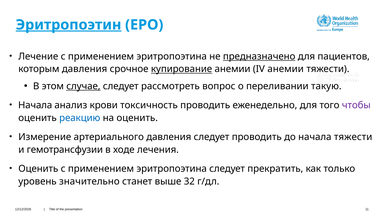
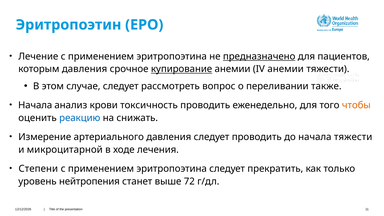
Эритропоэтин underline: present -> none
случае underline: present -> none
такую: такую -> также
чтобы colour: purple -> orange
на оценить: оценить -> снижать
гемотрансфузии: гемотрансфузии -> микроцитарной
Оценить at (38, 169): Оценить -> Степени
значительно: значительно -> нейтропения
32: 32 -> 72
